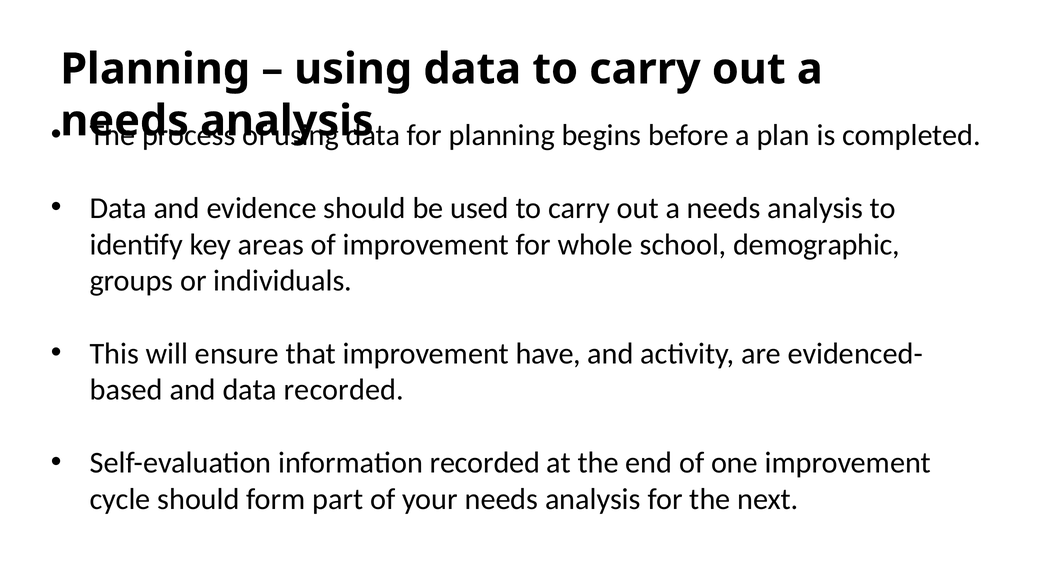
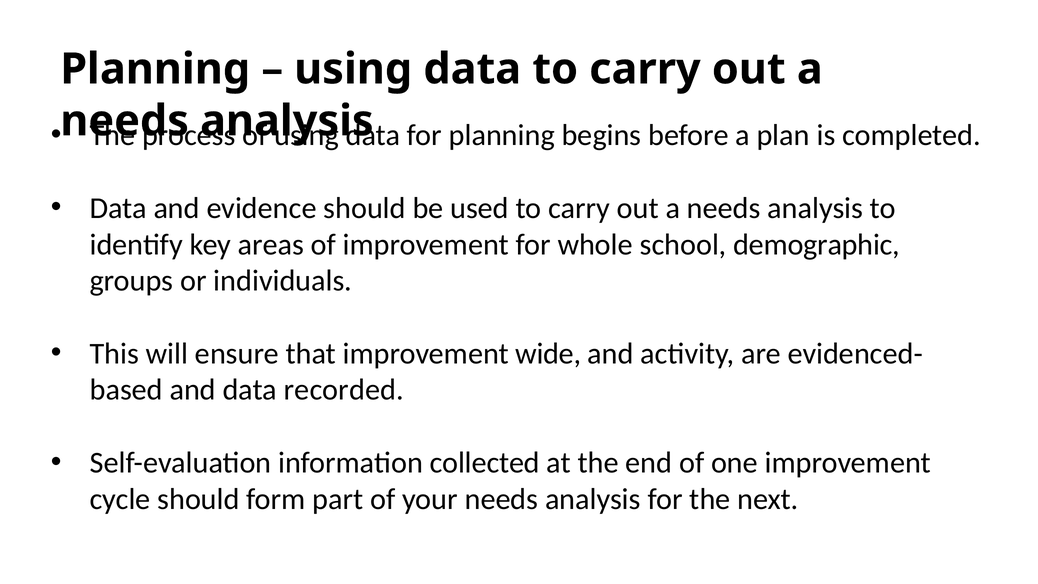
have: have -> wide
information recorded: recorded -> collected
